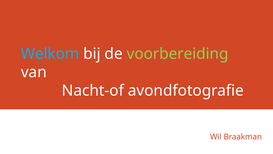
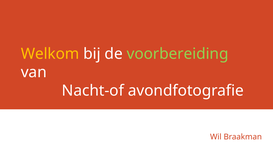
Welkom colour: light blue -> yellow
